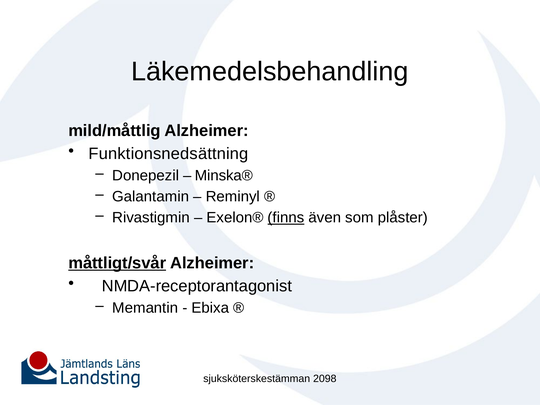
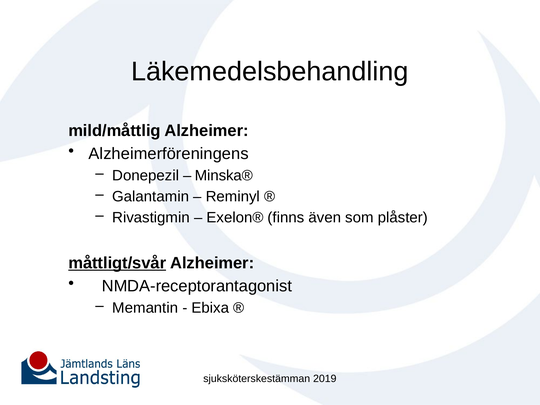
Funktionsnedsättning: Funktionsnedsättning -> Alzheimerföreningens
finns underline: present -> none
2098: 2098 -> 2019
